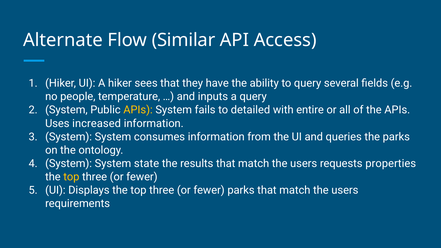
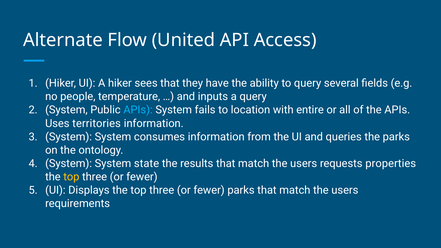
Similar: Similar -> United
APIs at (138, 110) colour: yellow -> light blue
detailed: detailed -> location
increased: increased -> territories
